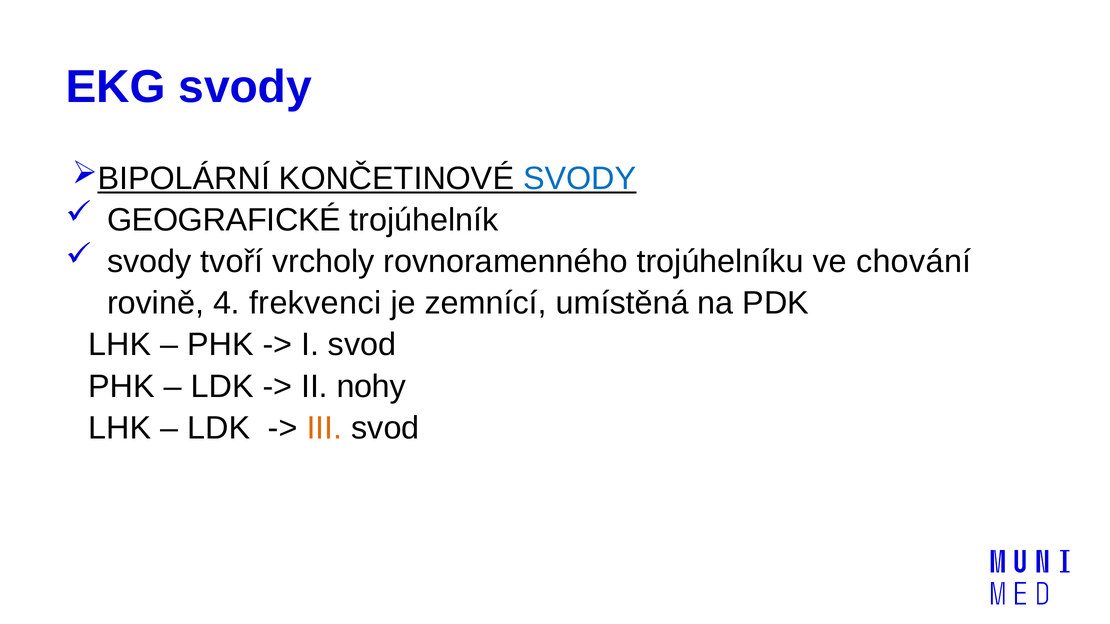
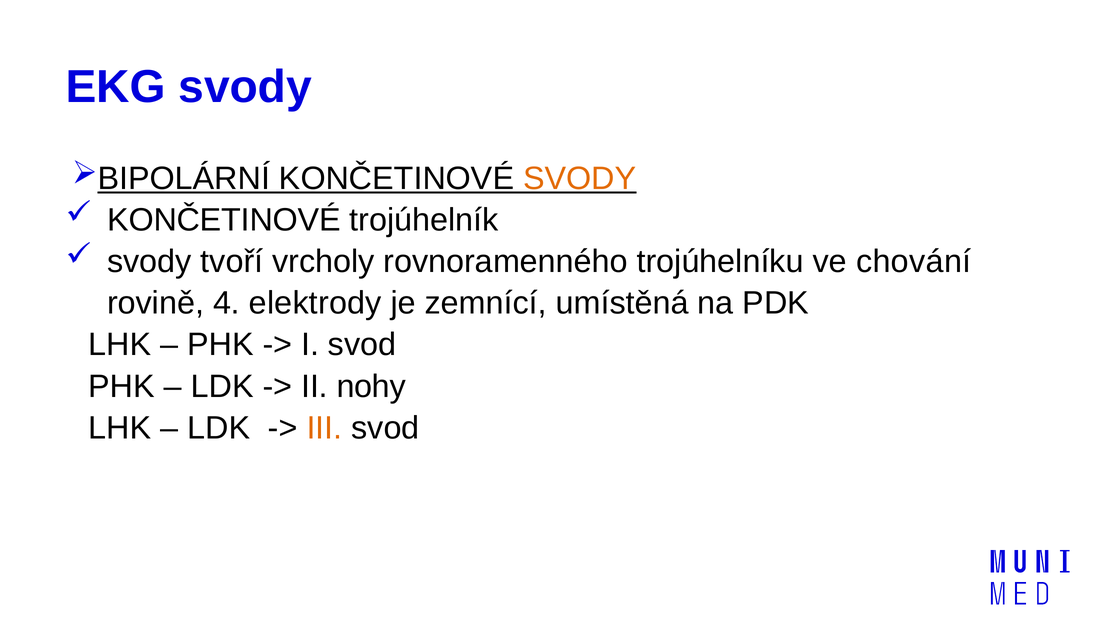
SVODY at (580, 178) colour: blue -> orange
GEOGRAFICKÉ at (224, 220): GEOGRAFICKÉ -> KONČETINOVÉ
frekvenci: frekvenci -> elektrody
